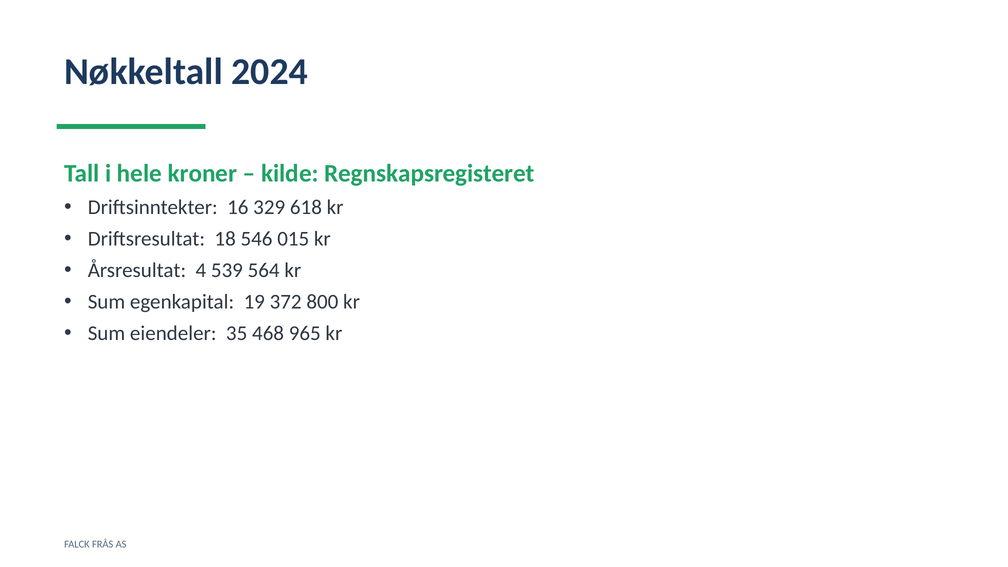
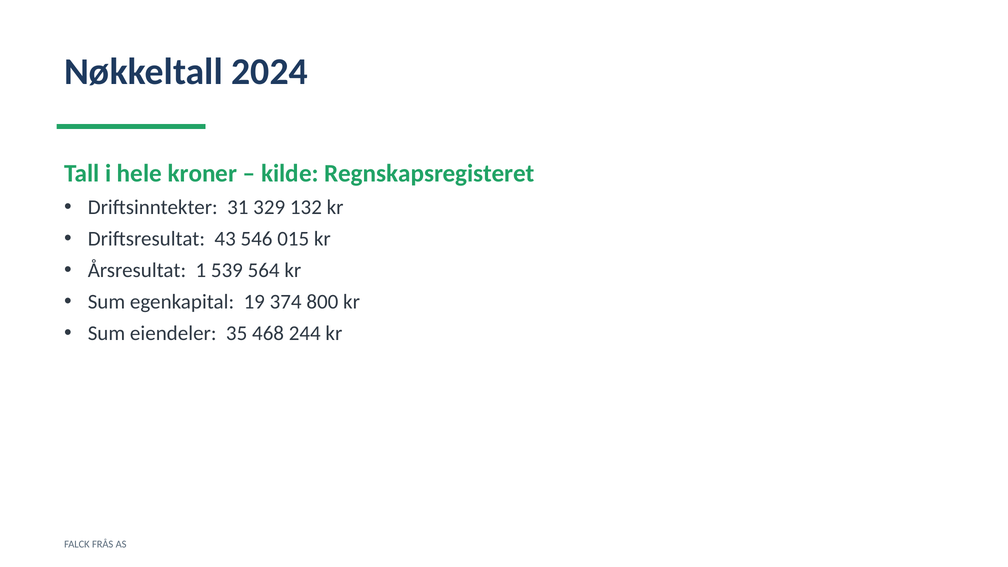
16: 16 -> 31
618: 618 -> 132
18: 18 -> 43
4: 4 -> 1
372: 372 -> 374
965: 965 -> 244
